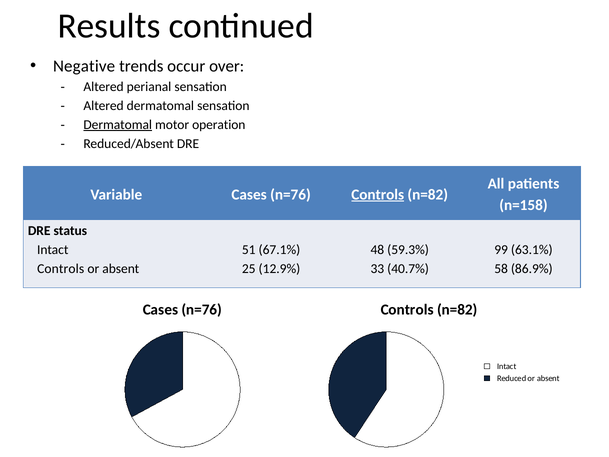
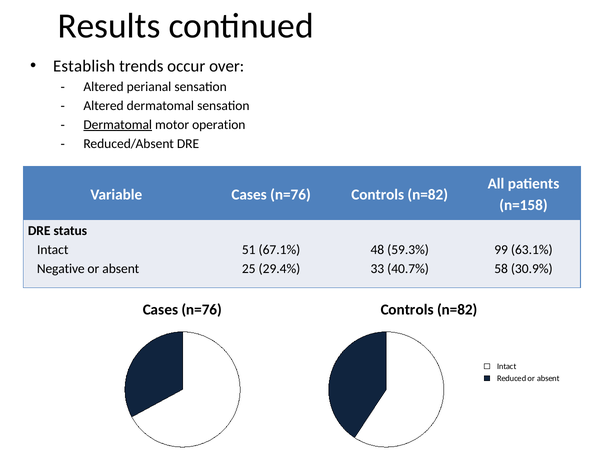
Negative: Negative -> Establish
Controls at (378, 194) underline: present -> none
Controls at (61, 268): Controls -> Negative
12.9%: 12.9% -> 29.4%
86.9%: 86.9% -> 30.9%
